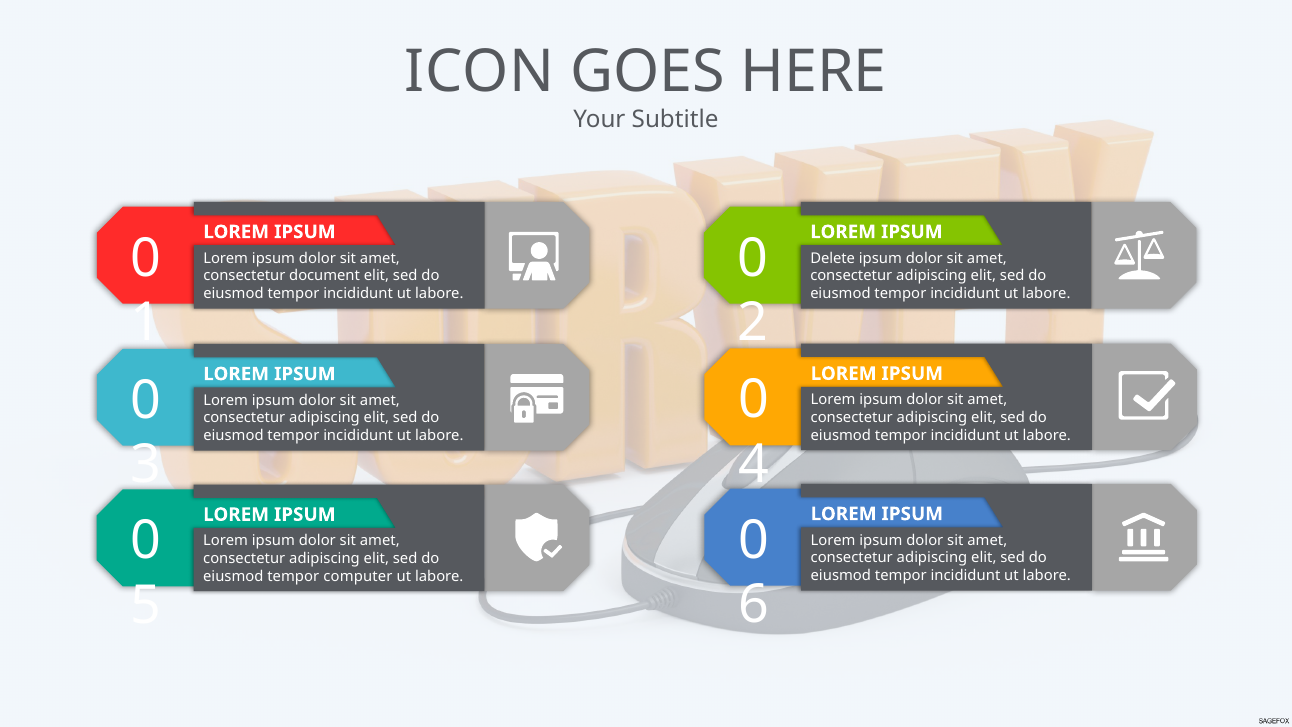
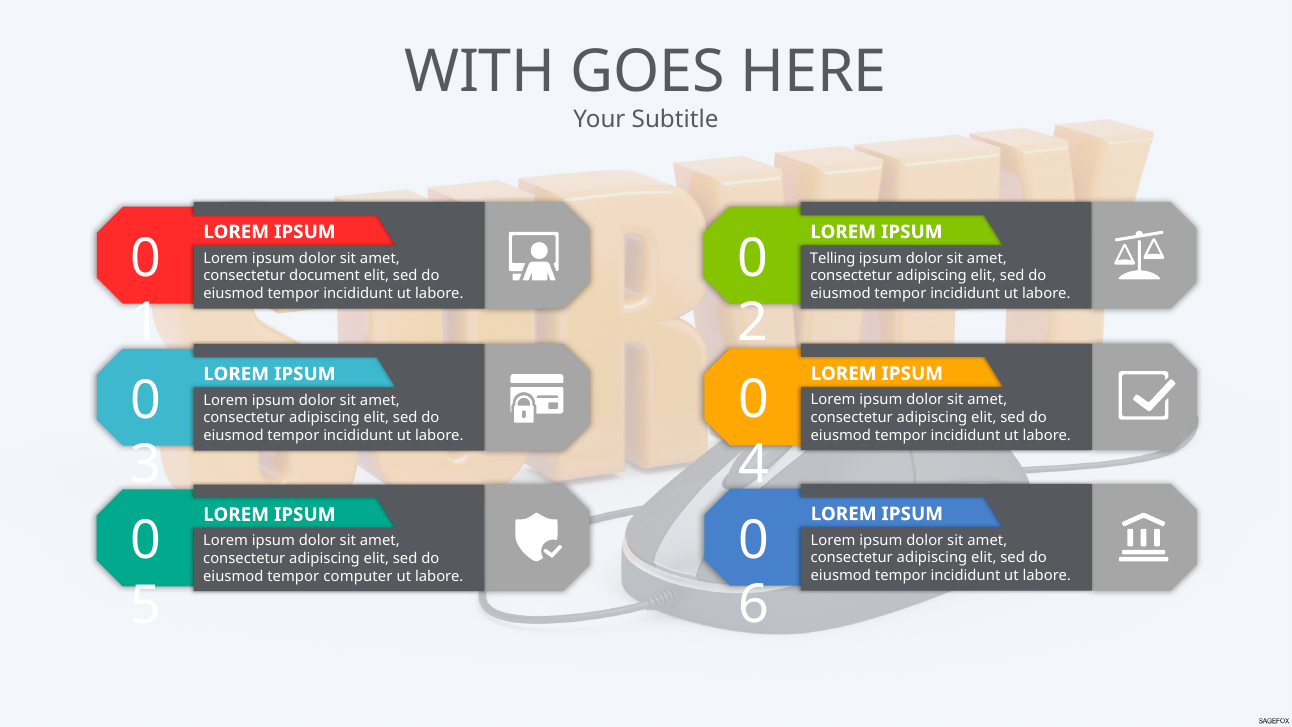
ICON: ICON -> WITH
Delete: Delete -> Telling
